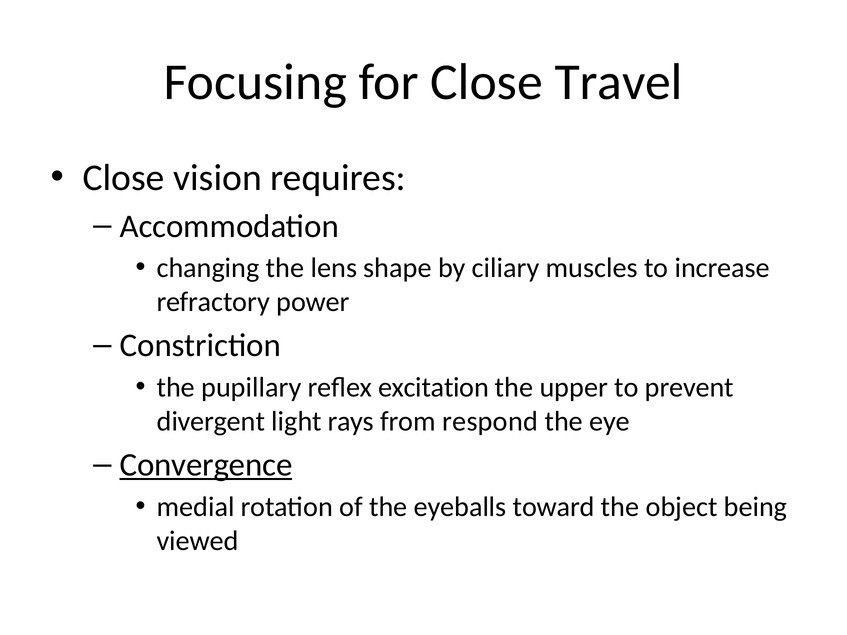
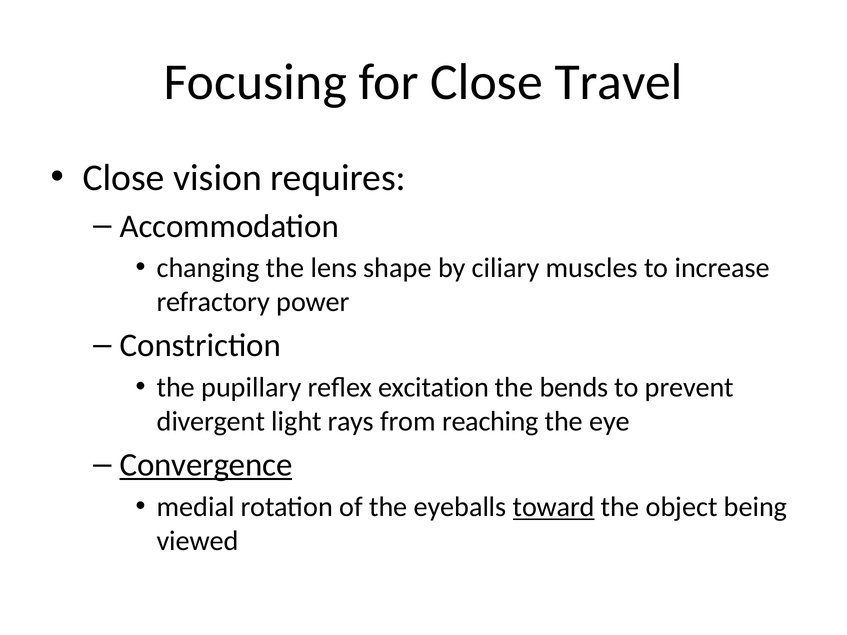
upper: upper -> bends
respond: respond -> reaching
toward underline: none -> present
